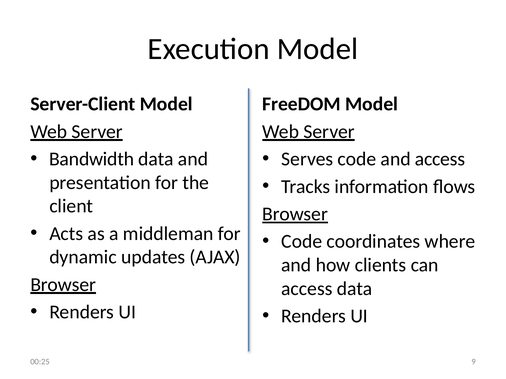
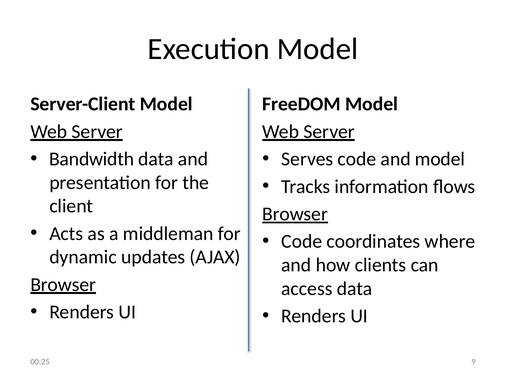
and access: access -> model
